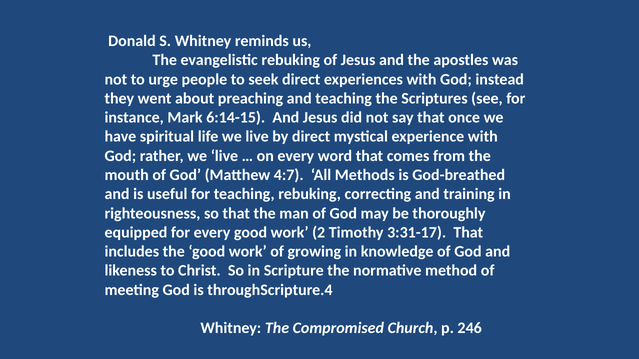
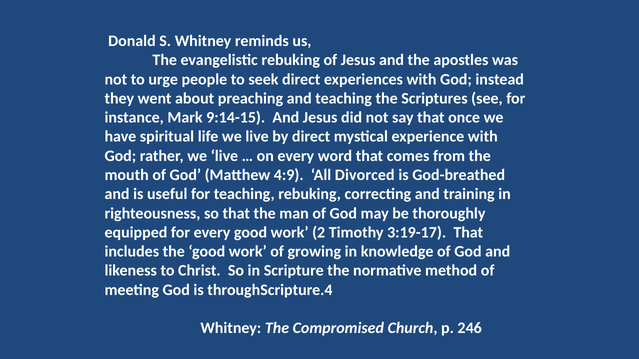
6:14-15: 6:14-15 -> 9:14-15
4:7: 4:7 -> 4:9
Methods: Methods -> Divorced
3:31-17: 3:31-17 -> 3:19-17
